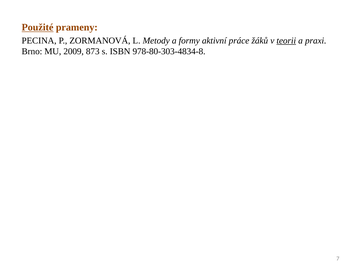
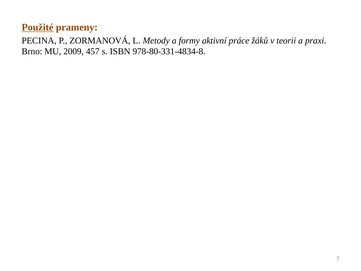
teorii underline: present -> none
873: 873 -> 457
978-80-303-4834-8: 978-80-303-4834-8 -> 978-80-331-4834-8
